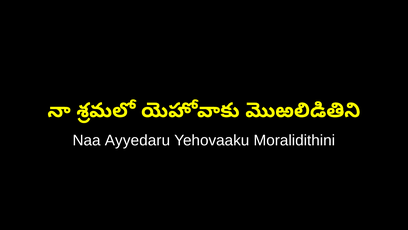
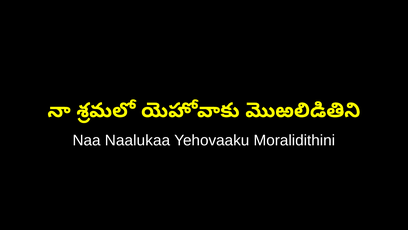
Ayyedaru: Ayyedaru -> Naalukaa
